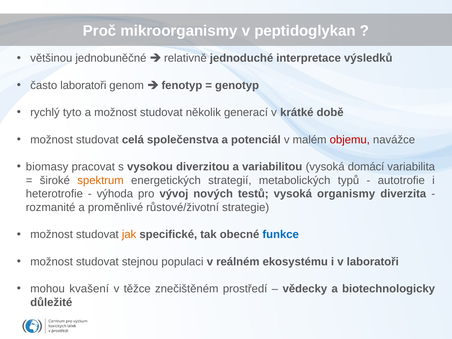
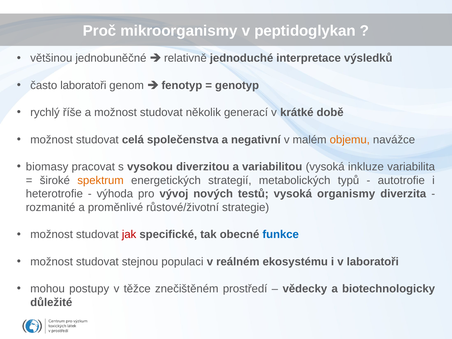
tyto: tyto -> říše
potenciál: potenciál -> negativní
objemu colour: red -> orange
domácí: domácí -> inkluze
jak colour: orange -> red
kvašení: kvašení -> postupy
